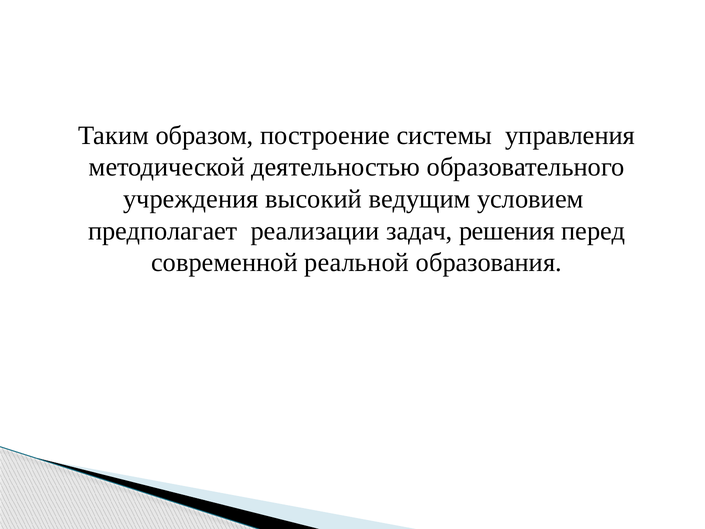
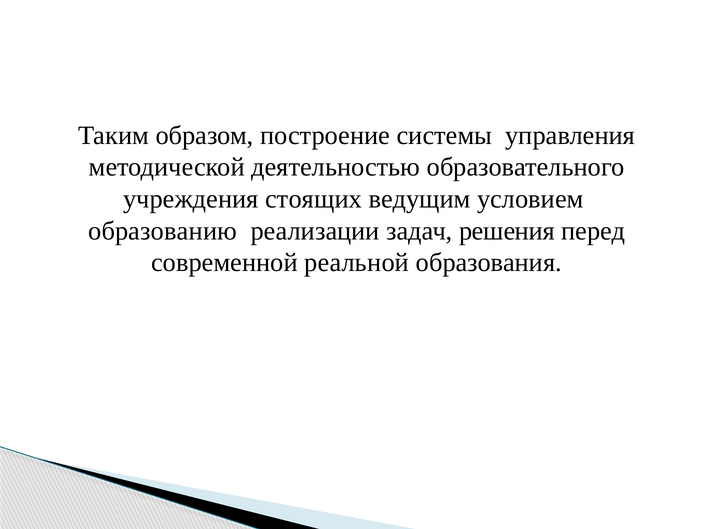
высокий: высокий -> стоящих
предполагает: предполагает -> образованию
